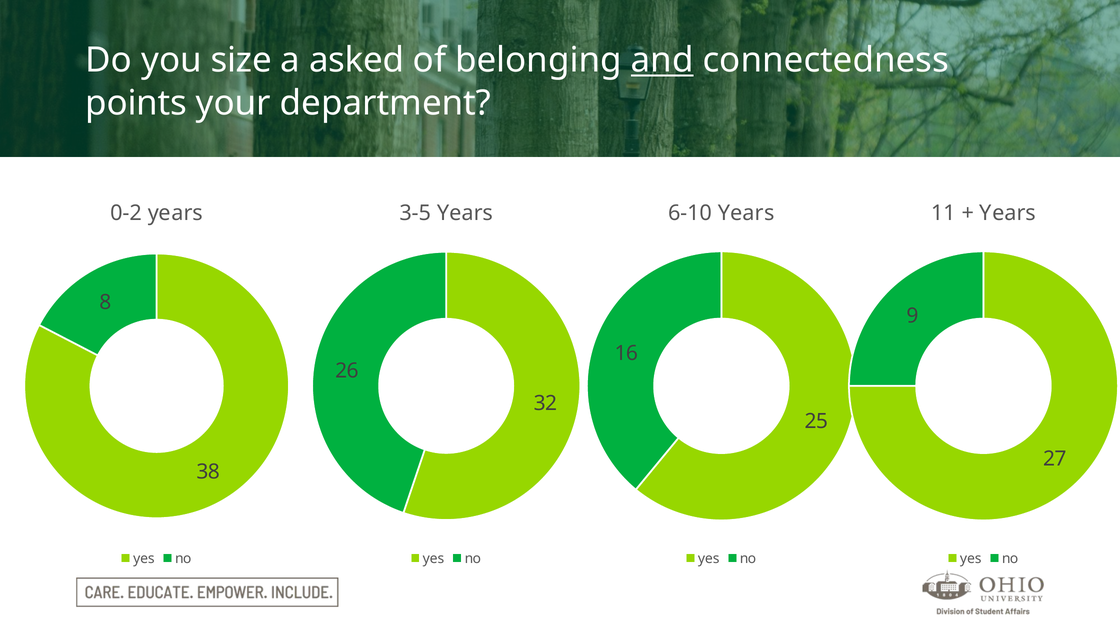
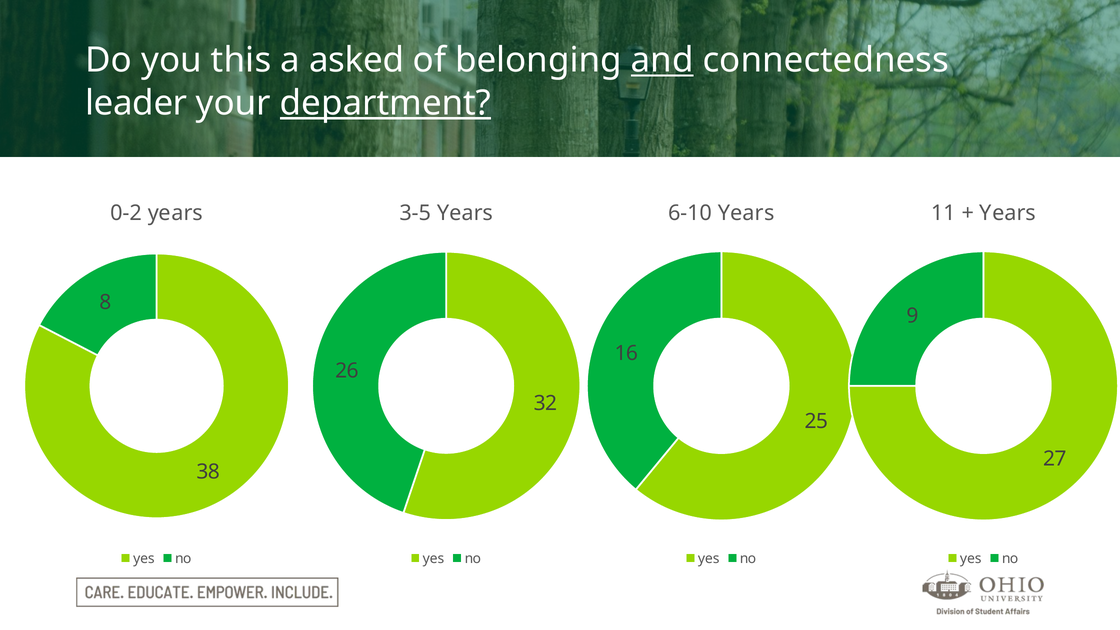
size: size -> this
points: points -> leader
department underline: none -> present
